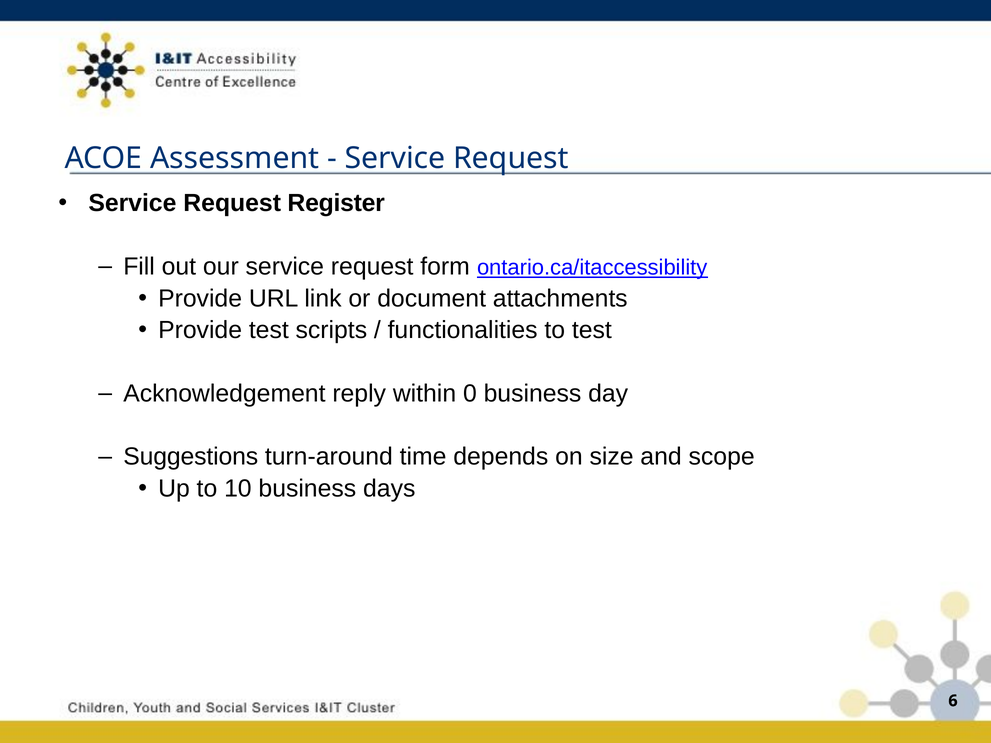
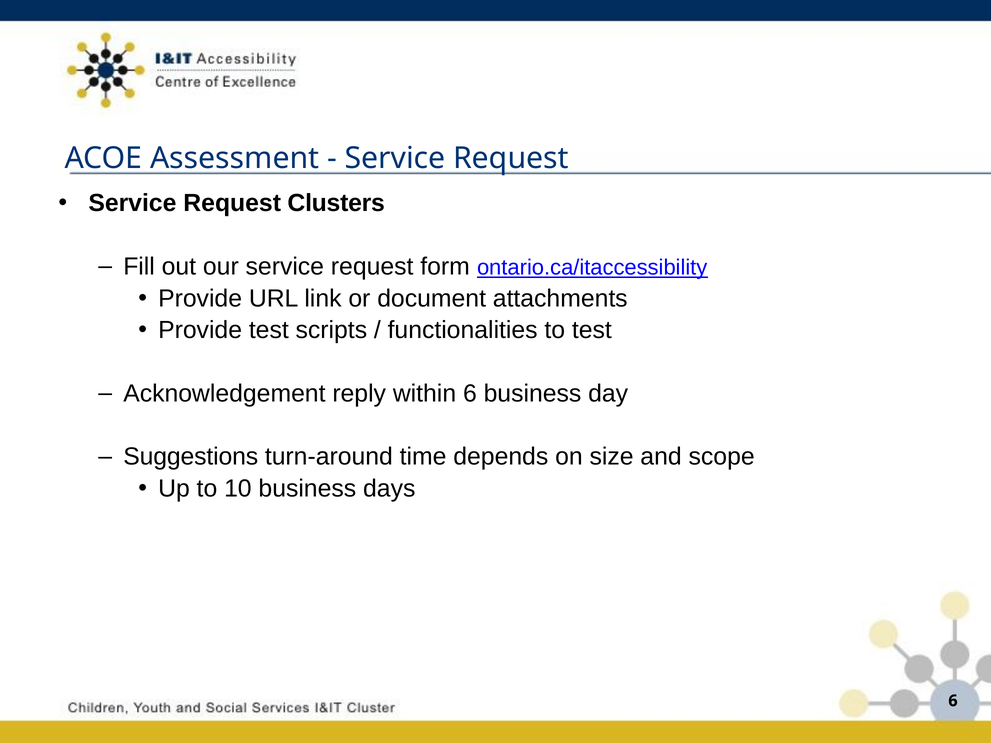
Register: Register -> Clusters
within 0: 0 -> 6
